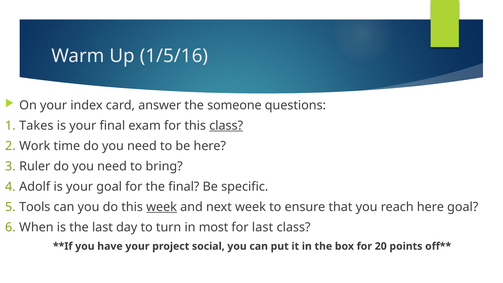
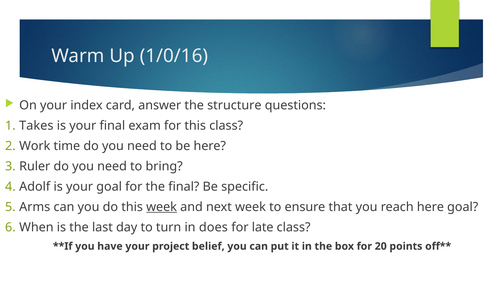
1/5/16: 1/5/16 -> 1/0/16
someone: someone -> structure
class at (226, 126) underline: present -> none
Tools: Tools -> Arms
most: most -> does
for last: last -> late
social: social -> belief
